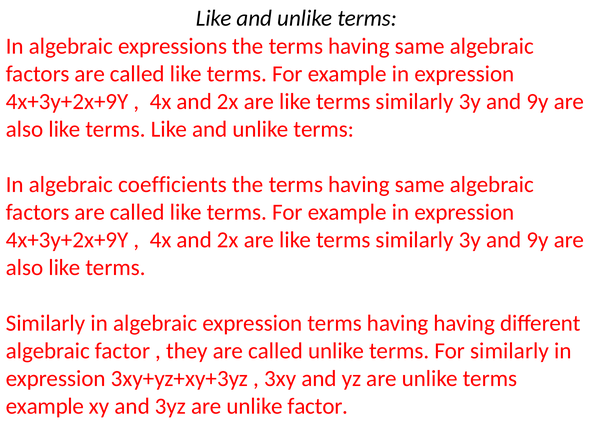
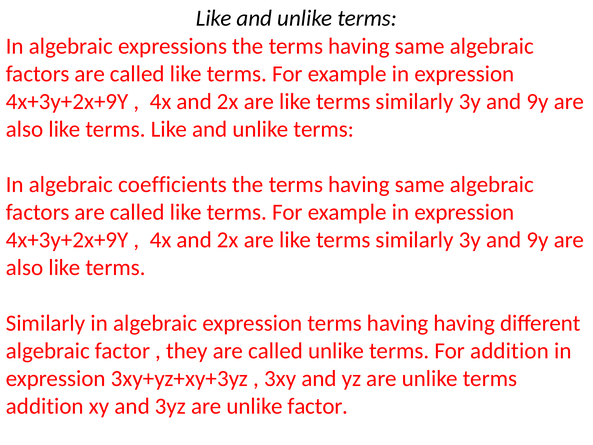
For similarly: similarly -> addition
example at (45, 406): example -> addition
